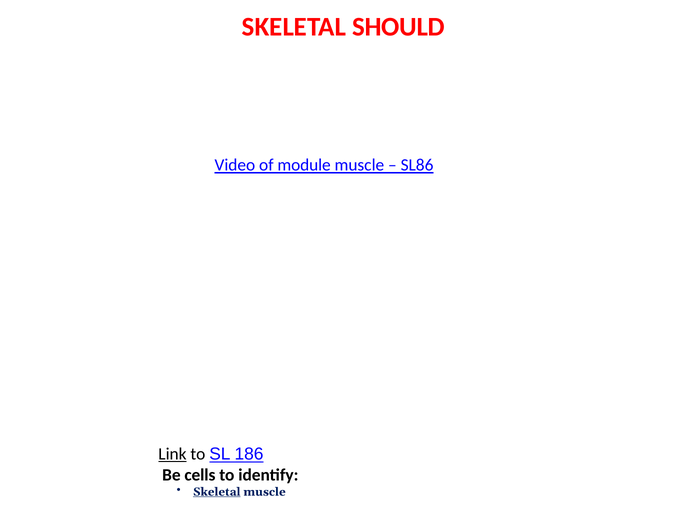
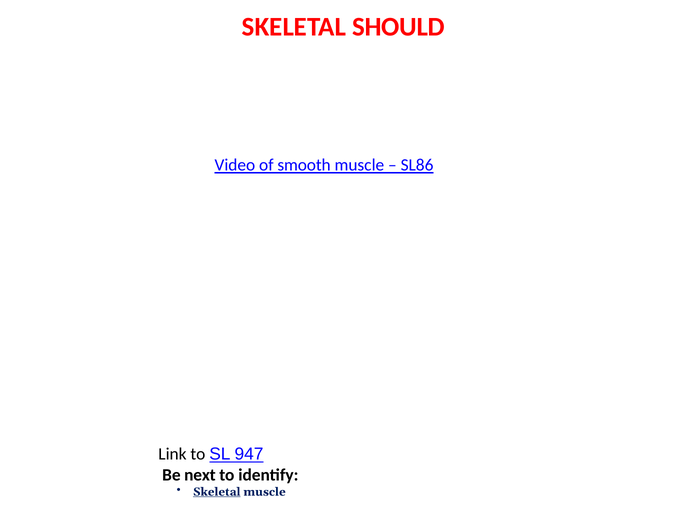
module: module -> smooth
Link underline: present -> none
186: 186 -> 947
cells: cells -> next
